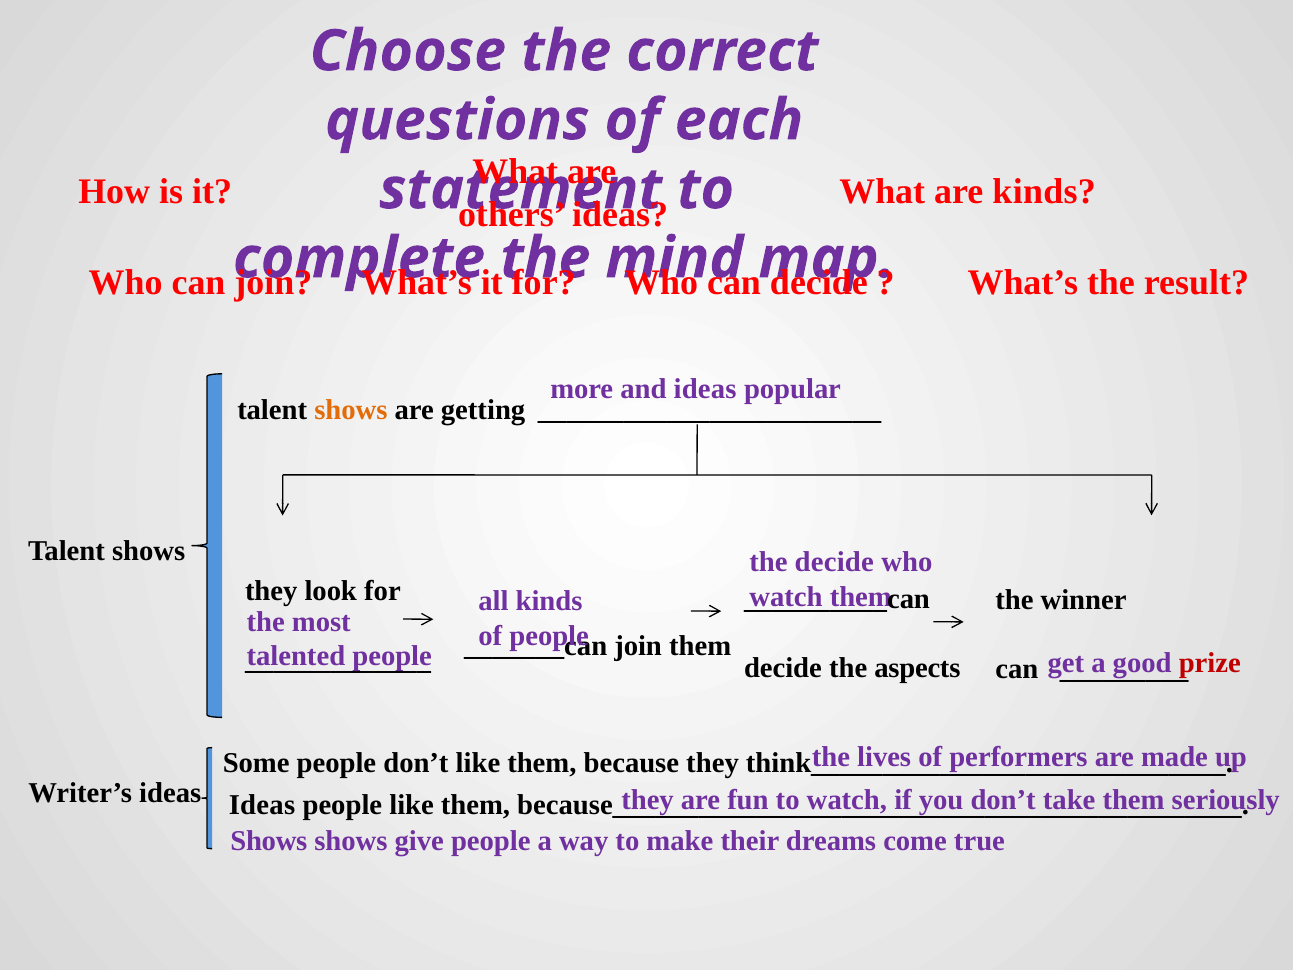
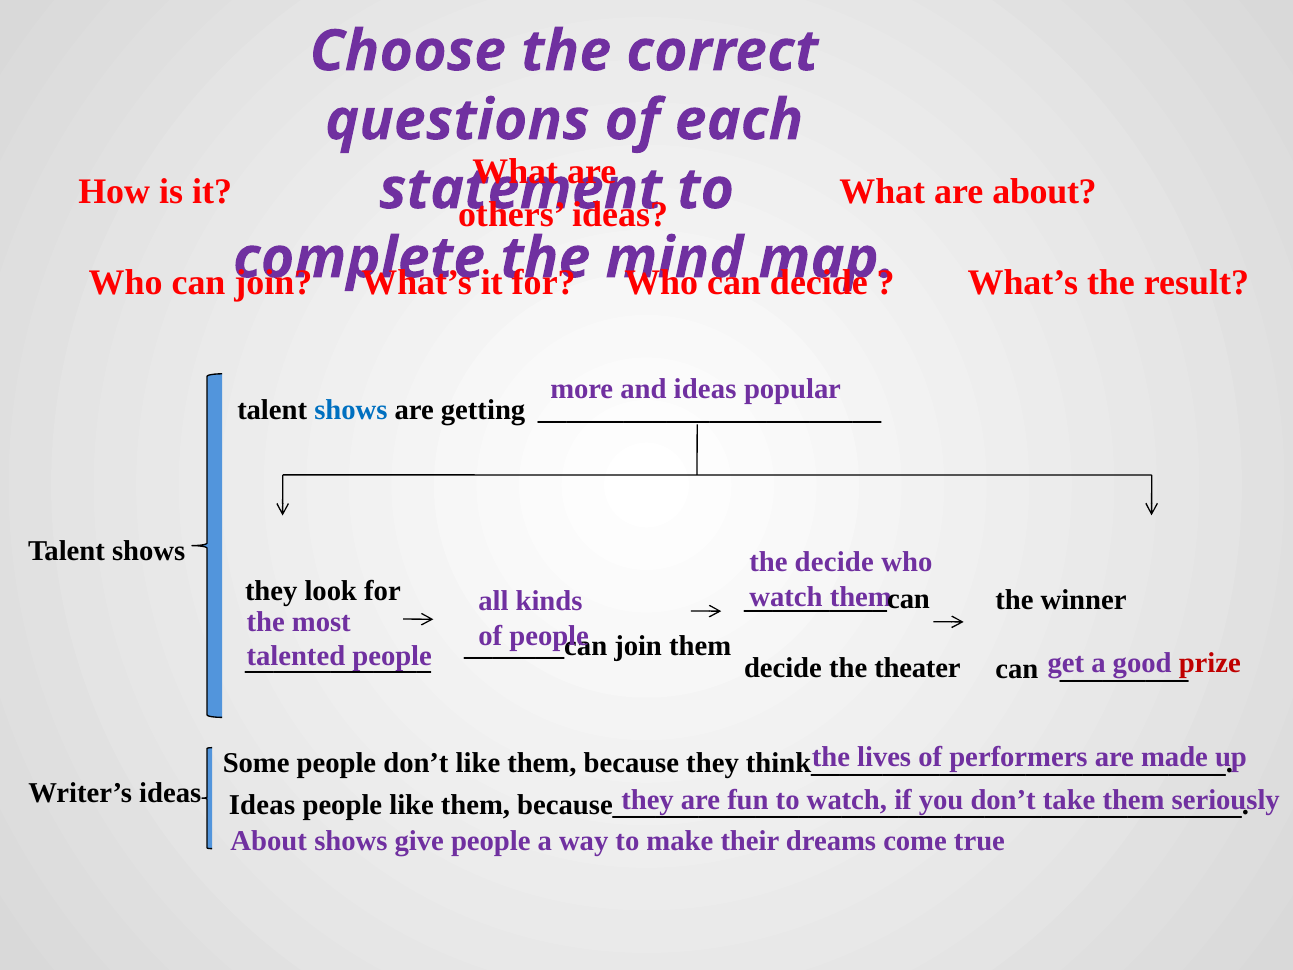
are kinds: kinds -> about
shows at (351, 409) colour: orange -> blue
aspects: aspects -> theater
Shows at (269, 841): Shows -> About
